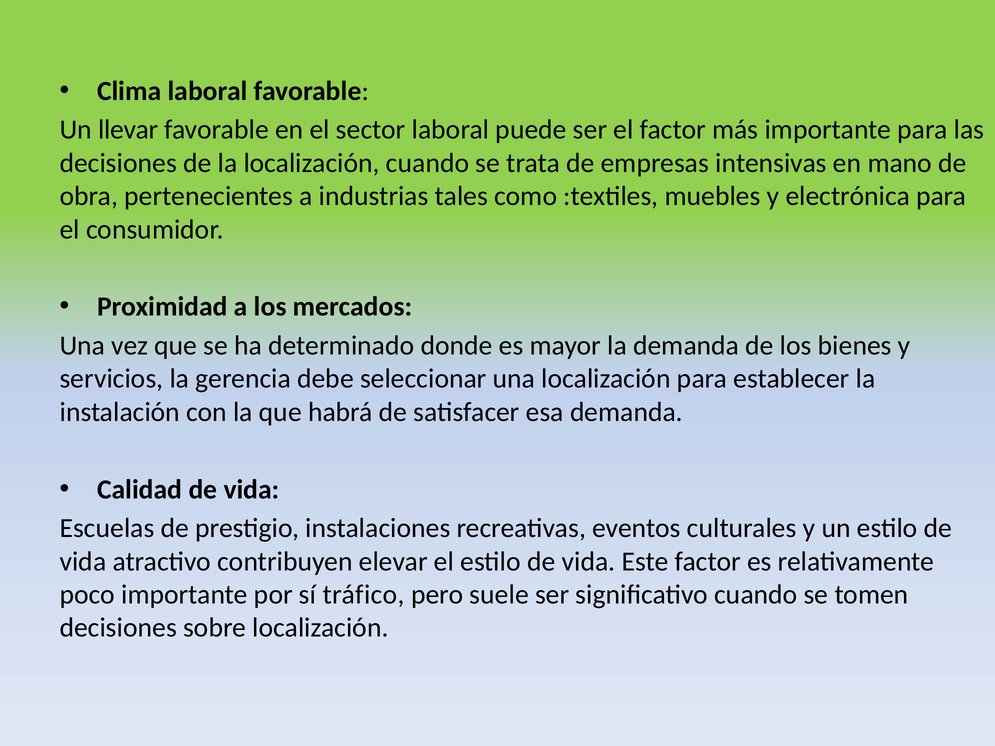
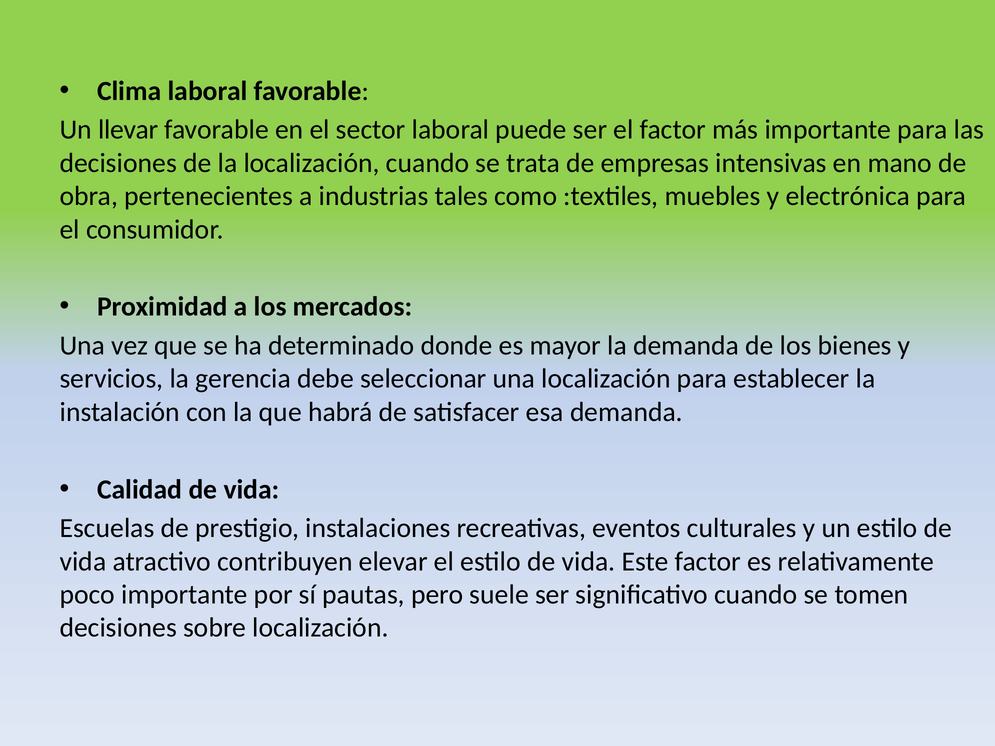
tráfico: tráfico -> pautas
